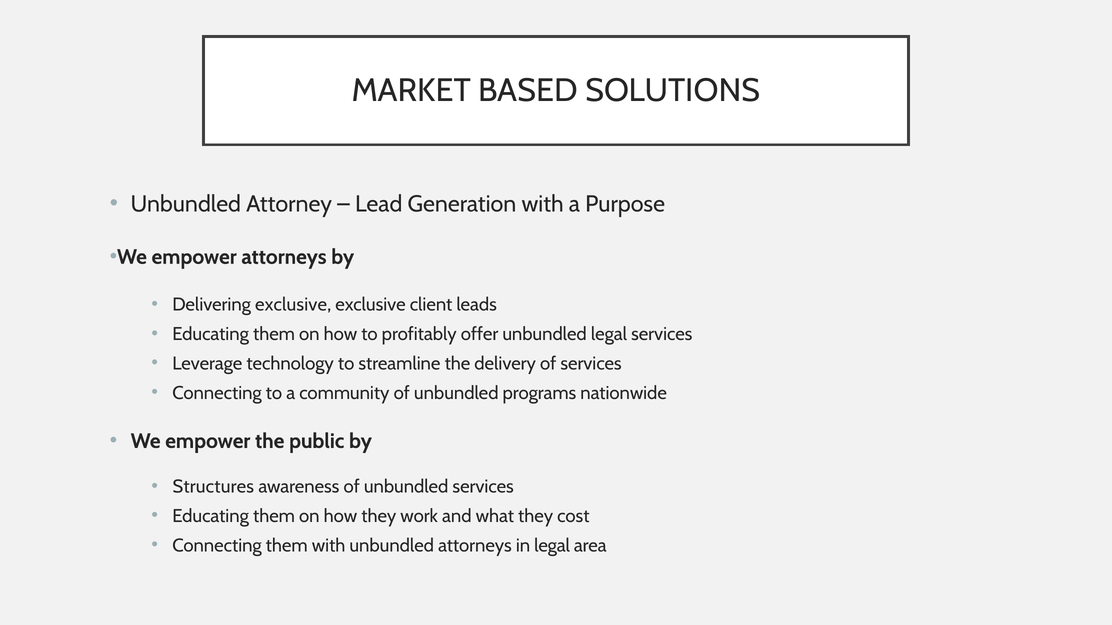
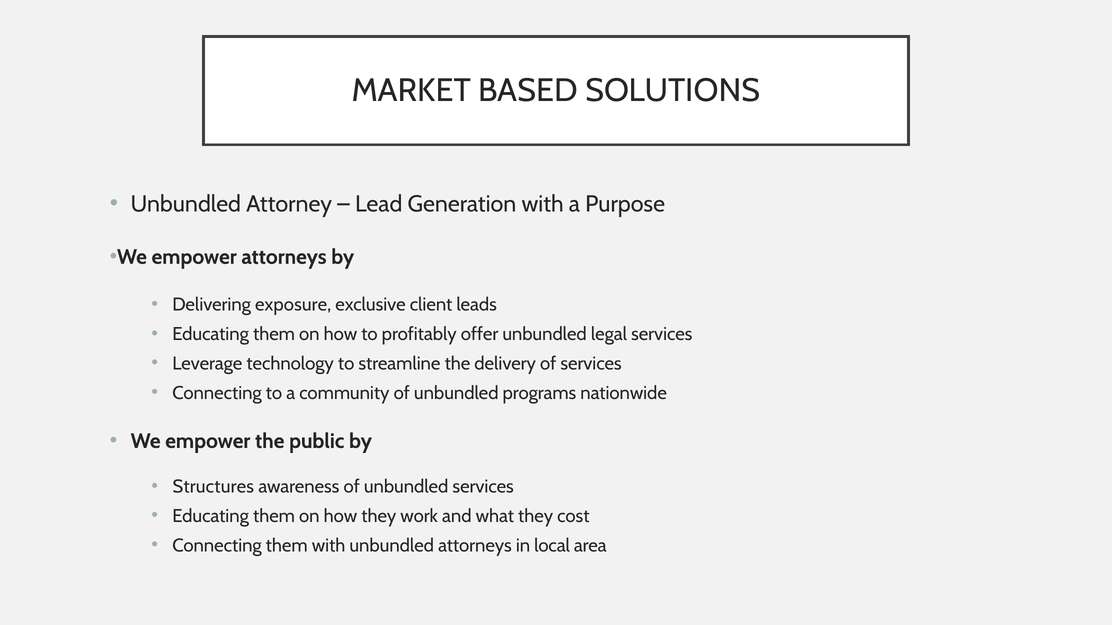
Delivering exclusive: exclusive -> exposure
in legal: legal -> local
